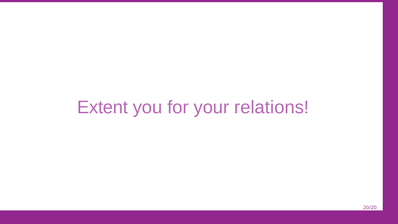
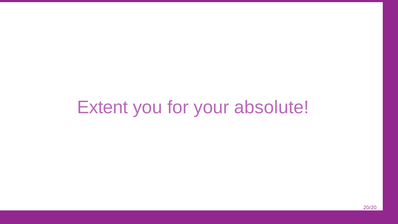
relations: relations -> absolute
